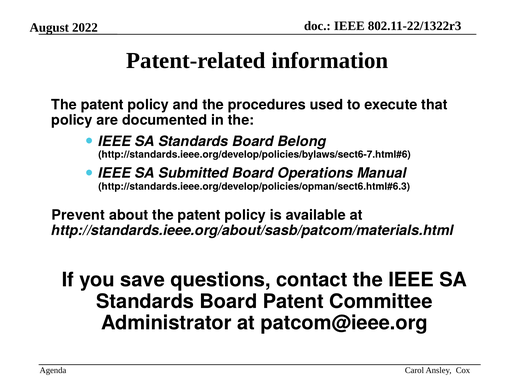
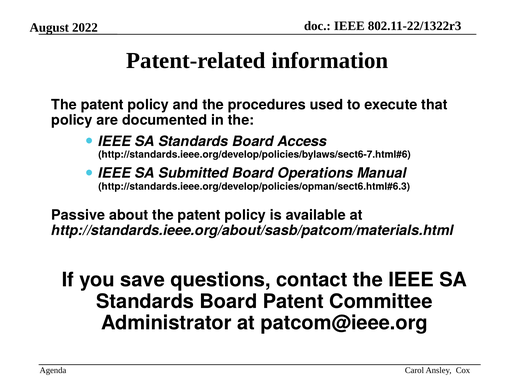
Belong: Belong -> Access
Prevent: Prevent -> Passive
